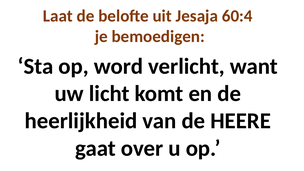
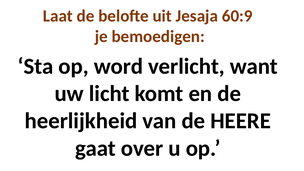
60:4: 60:4 -> 60:9
